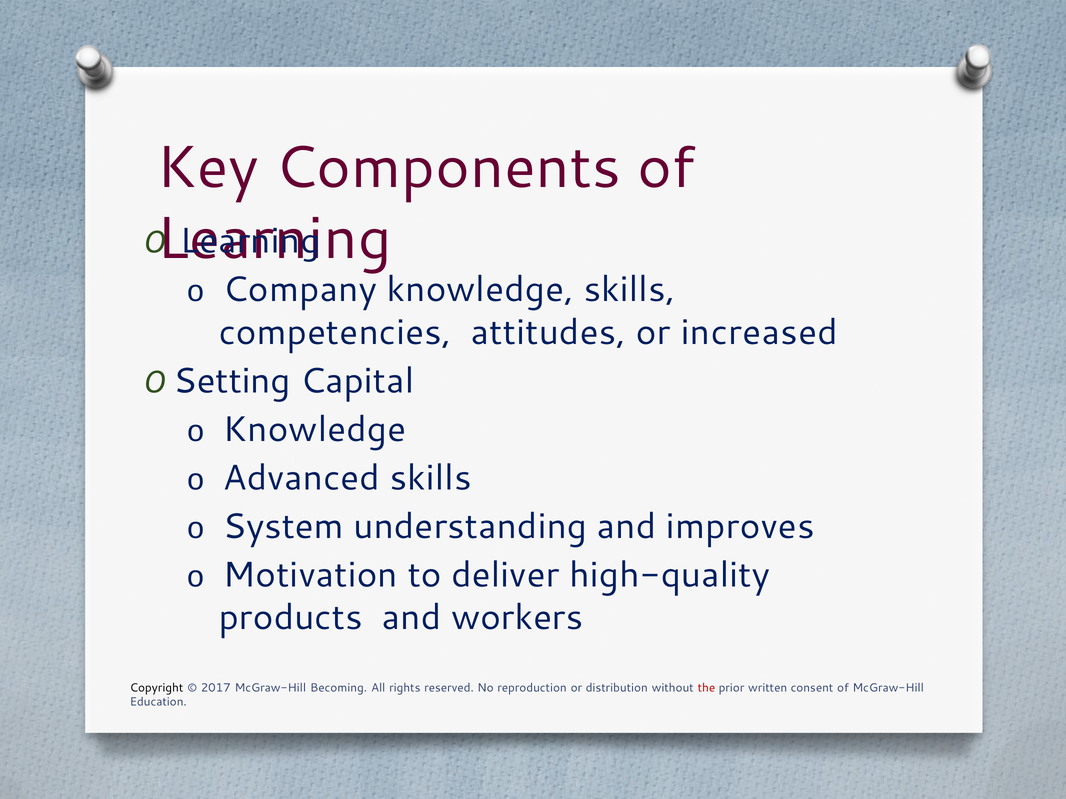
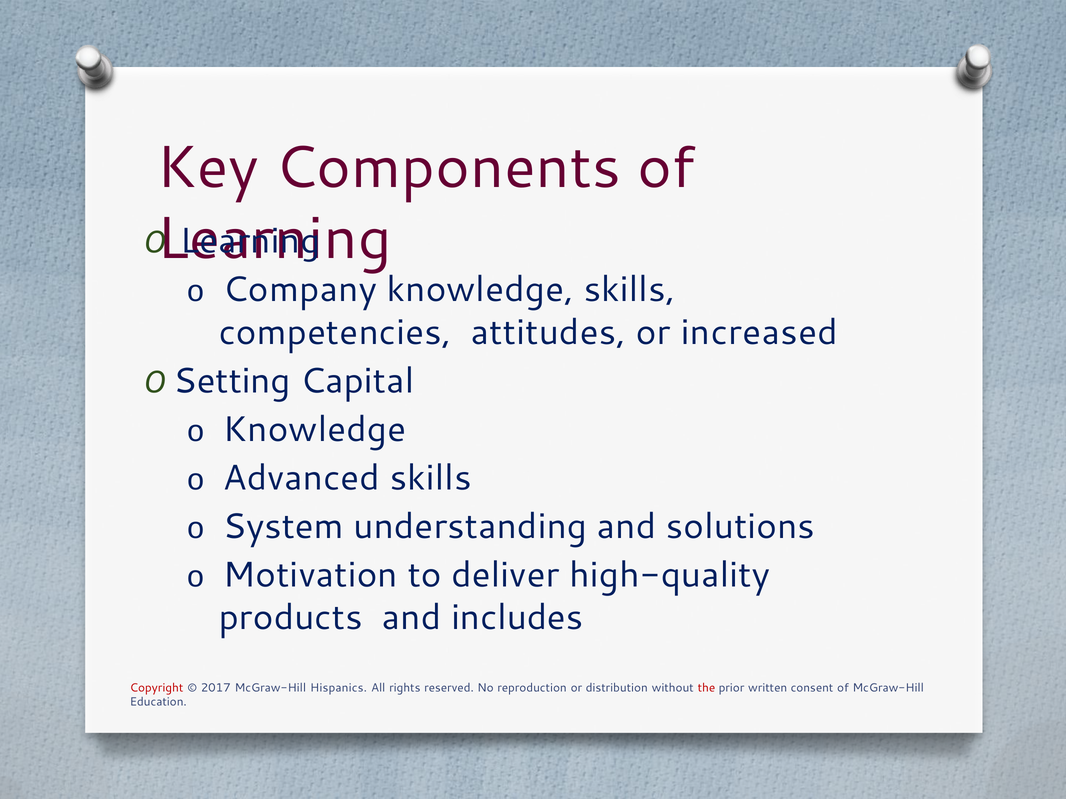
improves: improves -> solutions
workers: workers -> includes
Copyright colour: black -> red
Becoming: Becoming -> Hispanics
